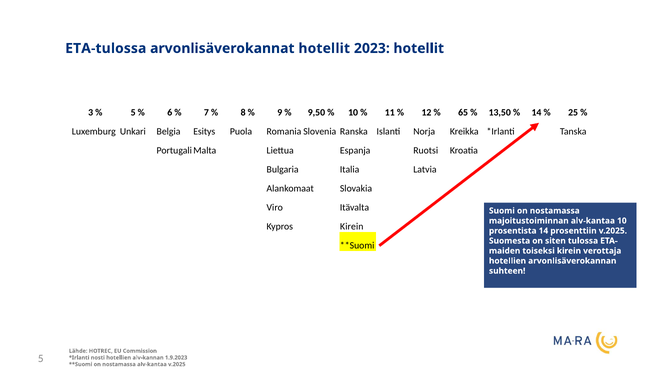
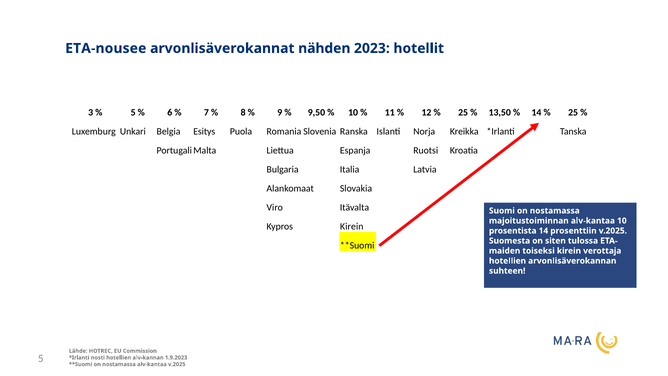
ETA-tulossa: ETA-tulossa -> ETA-nousee
arvonlisäverokannat hotellit: hotellit -> nähden
65 at (463, 113): 65 -> 25
